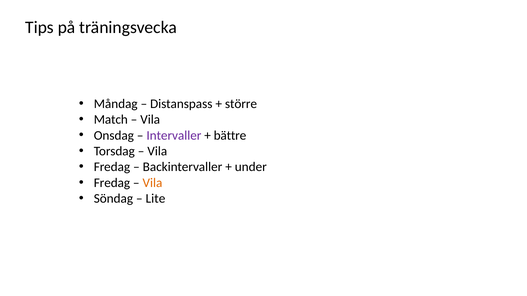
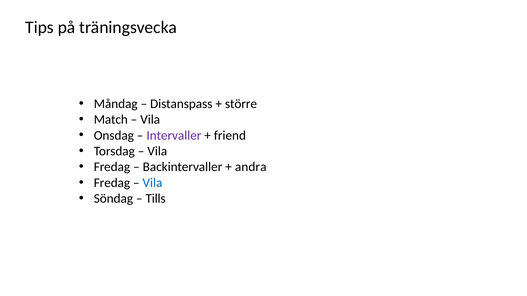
bättre: bättre -> friend
under: under -> andra
Vila at (152, 183) colour: orange -> blue
Lite: Lite -> Tills
